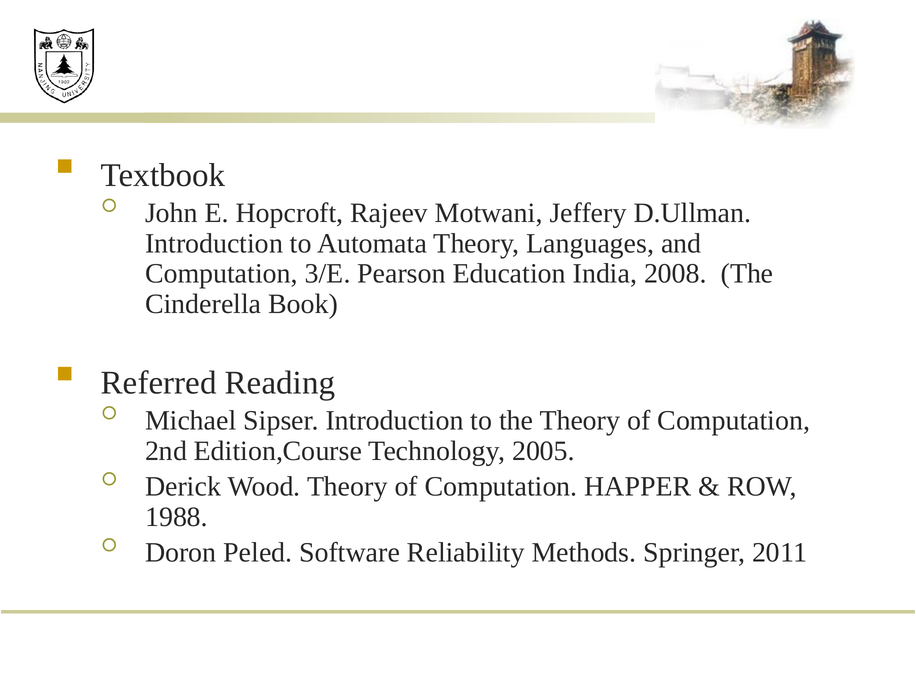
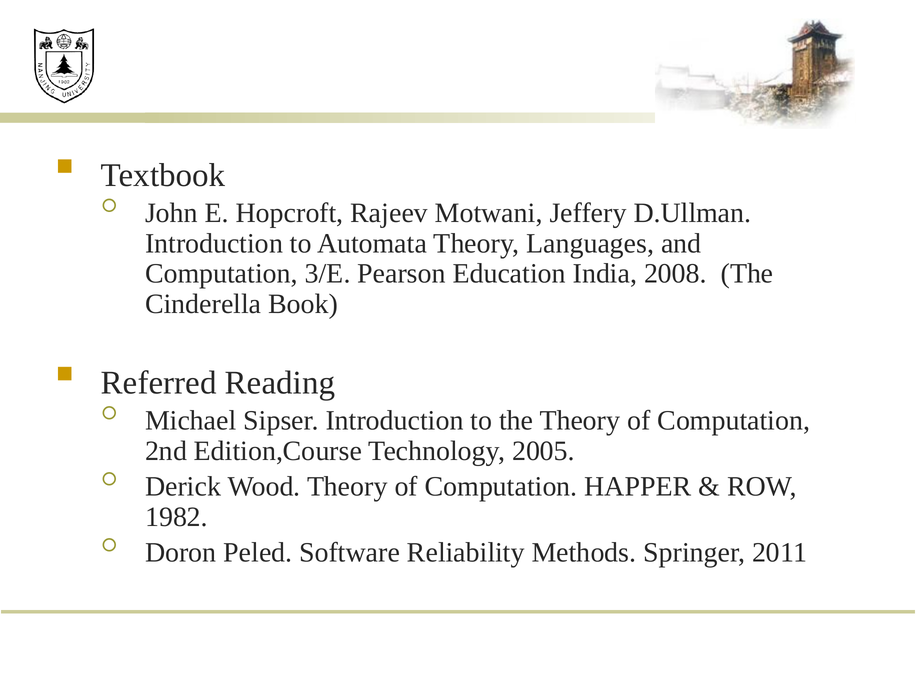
1988: 1988 -> 1982
